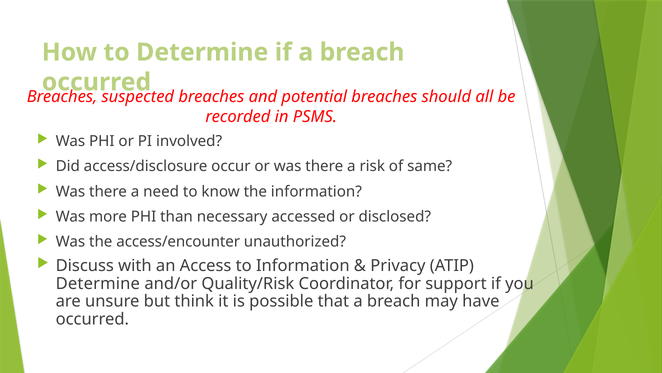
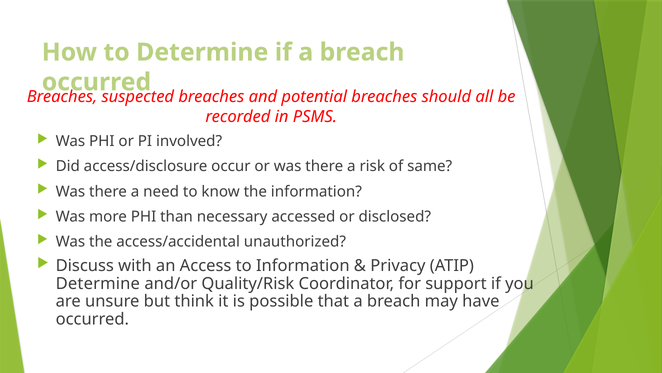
access/encounter: access/encounter -> access/accidental
